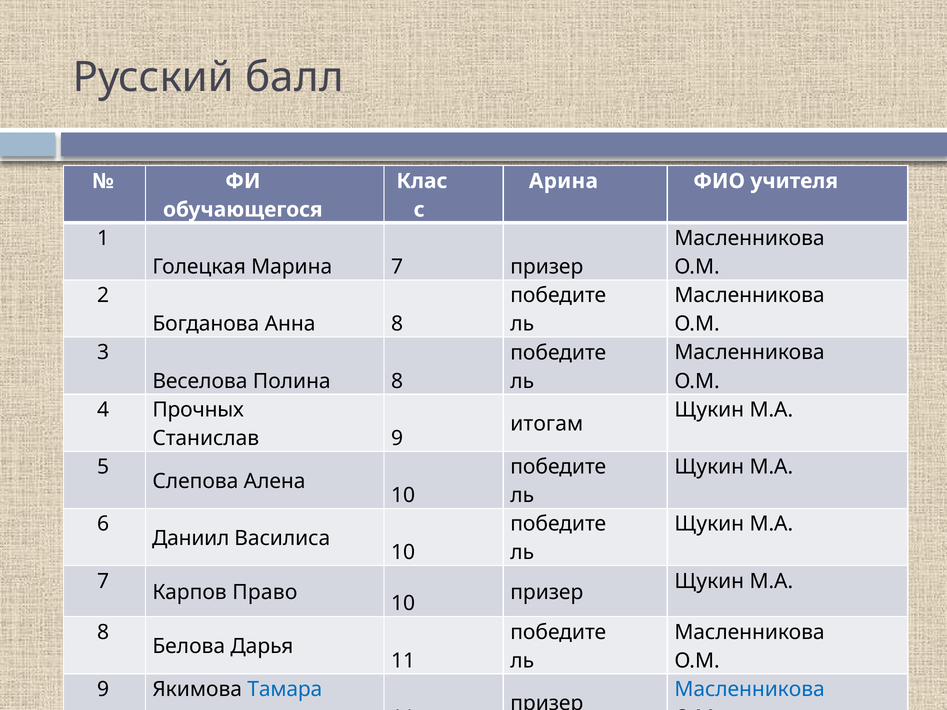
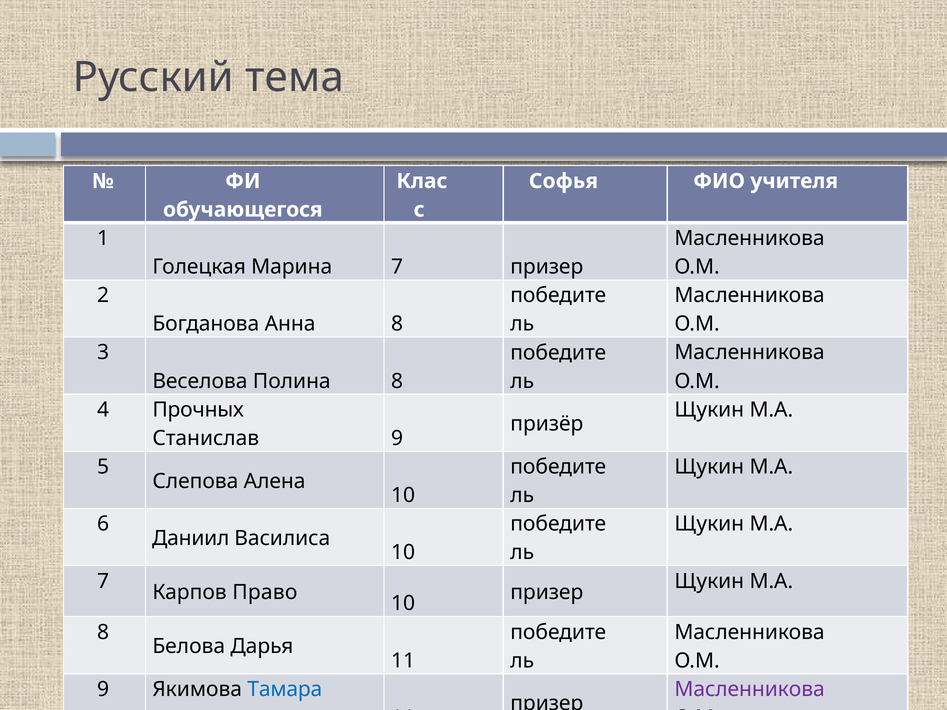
балл: балл -> тема
Арина: Арина -> Софья
итогам: итогам -> призёр
Масленникова at (750, 689) colour: blue -> purple
